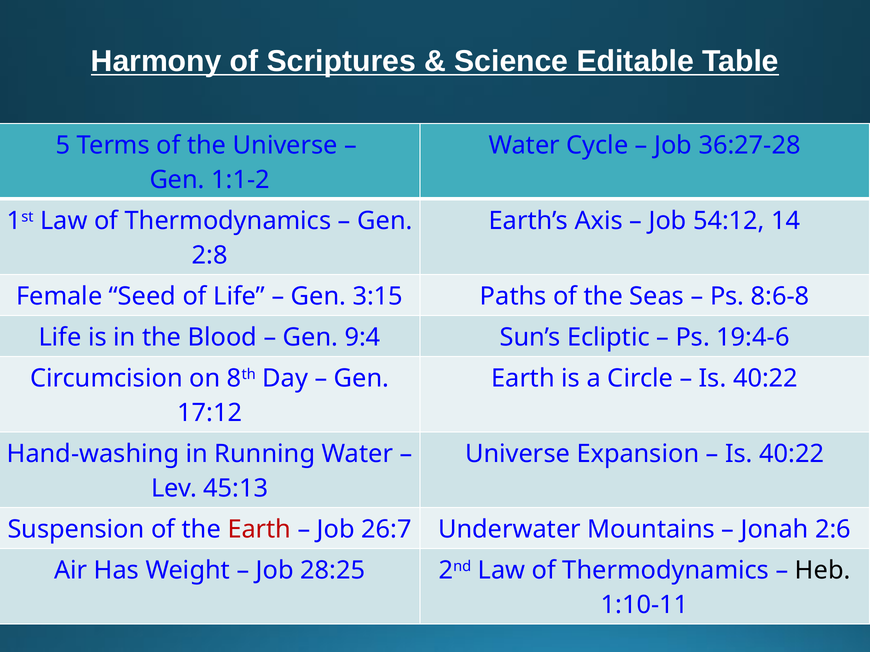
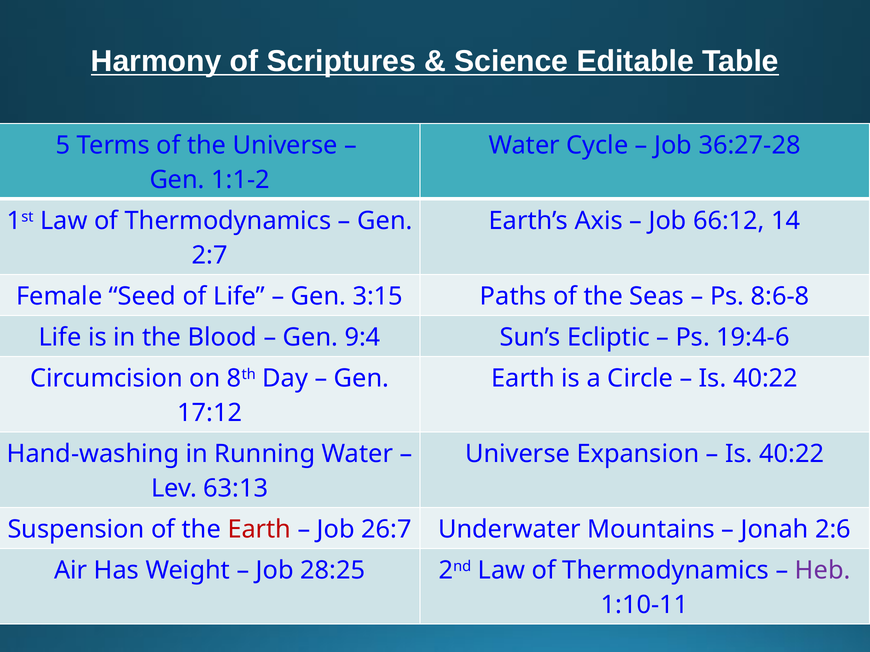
54:12: 54:12 -> 66:12
2:8: 2:8 -> 2:7
45:13: 45:13 -> 63:13
Heb colour: black -> purple
